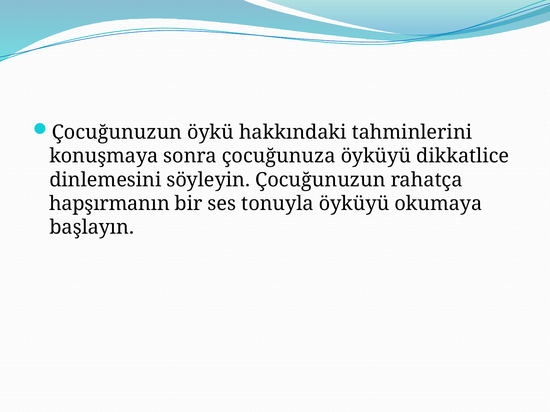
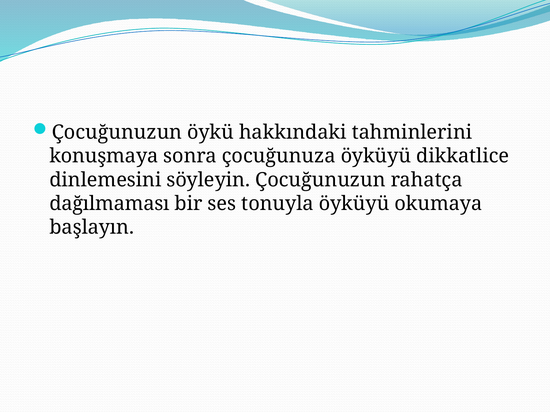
hapşırmanın: hapşırmanın -> dağılmaması
